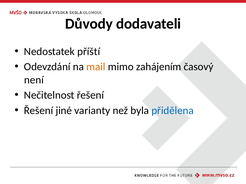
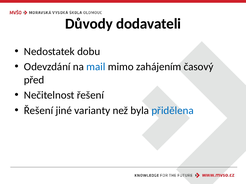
příští: příští -> dobu
mail colour: orange -> blue
není: není -> před
